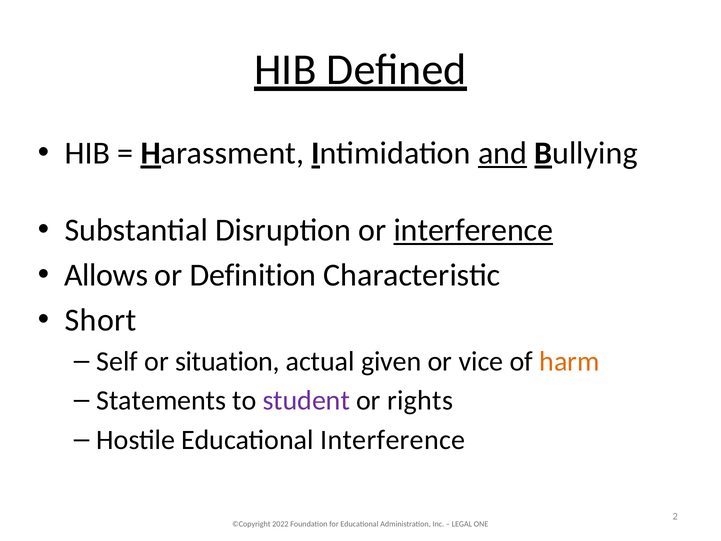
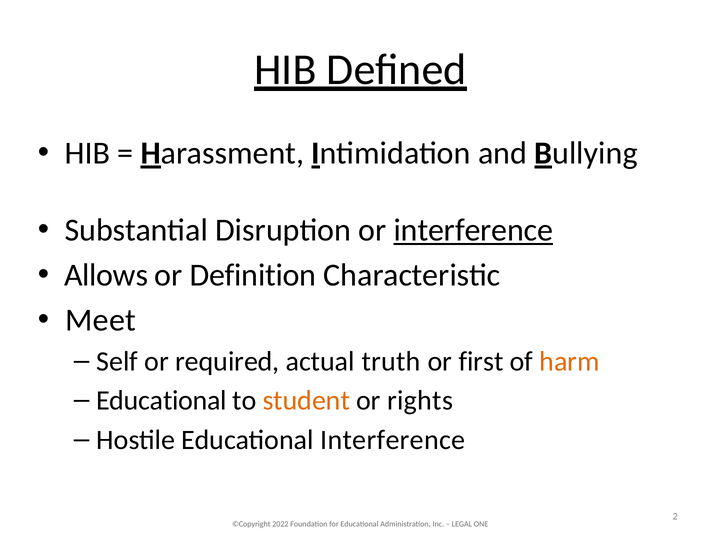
and underline: present -> none
Short: Short -> Meet
situation: situation -> required
given: given -> truth
vice: vice -> first
Statements at (161, 400): Statements -> Educational
student colour: purple -> orange
